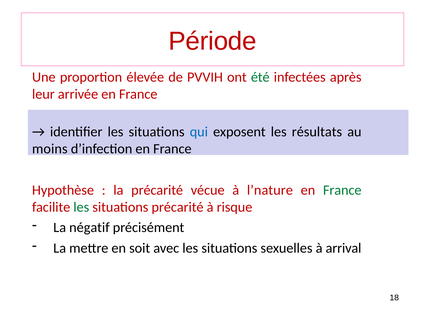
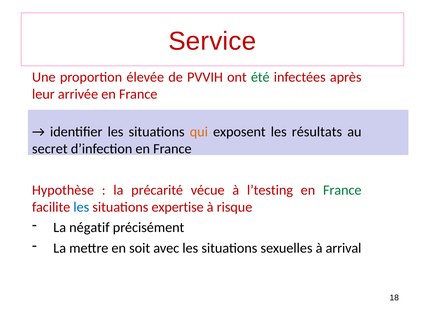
Période: Période -> Service
qui colour: blue -> orange
moins: moins -> secret
l’nature: l’nature -> l’testing
les at (81, 207) colour: green -> blue
situations précarité: précarité -> expertise
